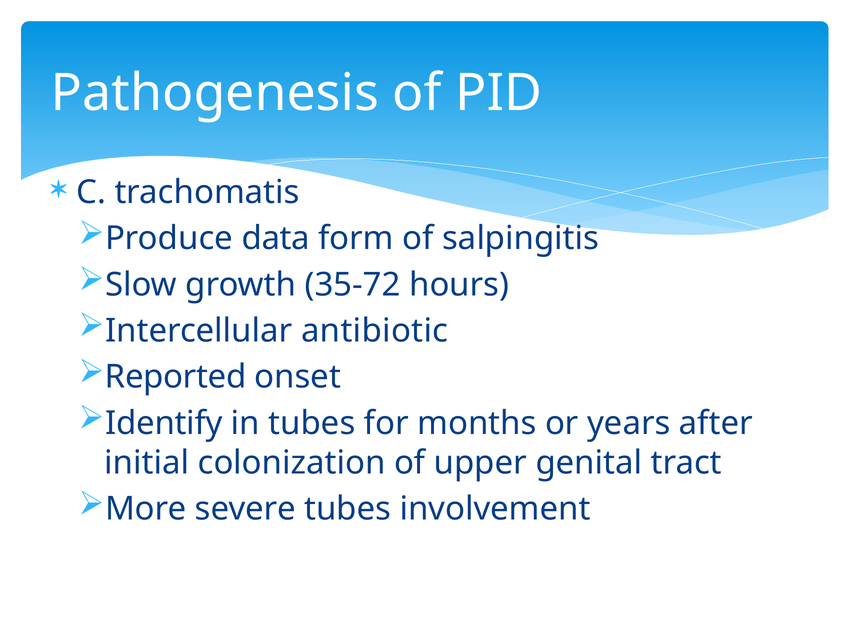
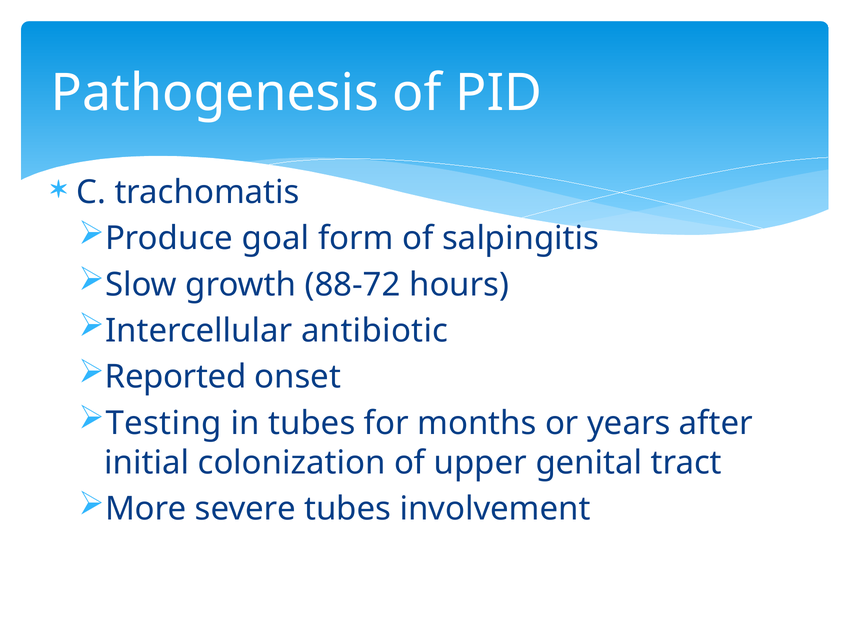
data: data -> goal
35-72: 35-72 -> 88-72
Identify: Identify -> Testing
